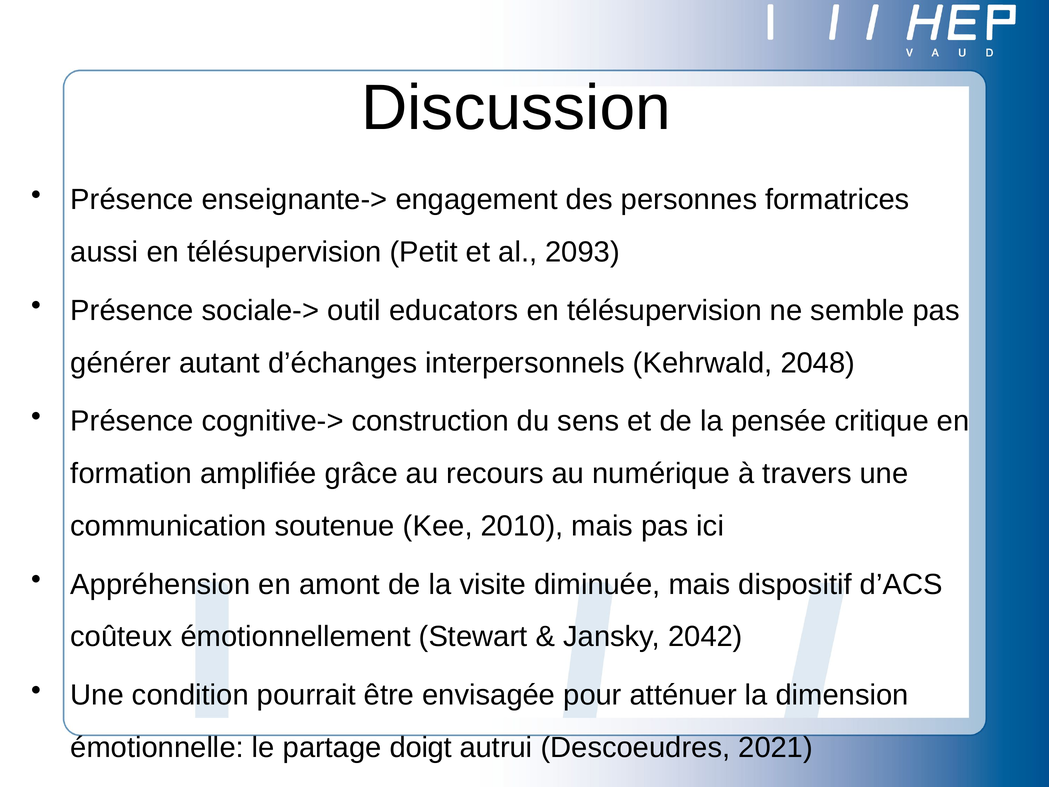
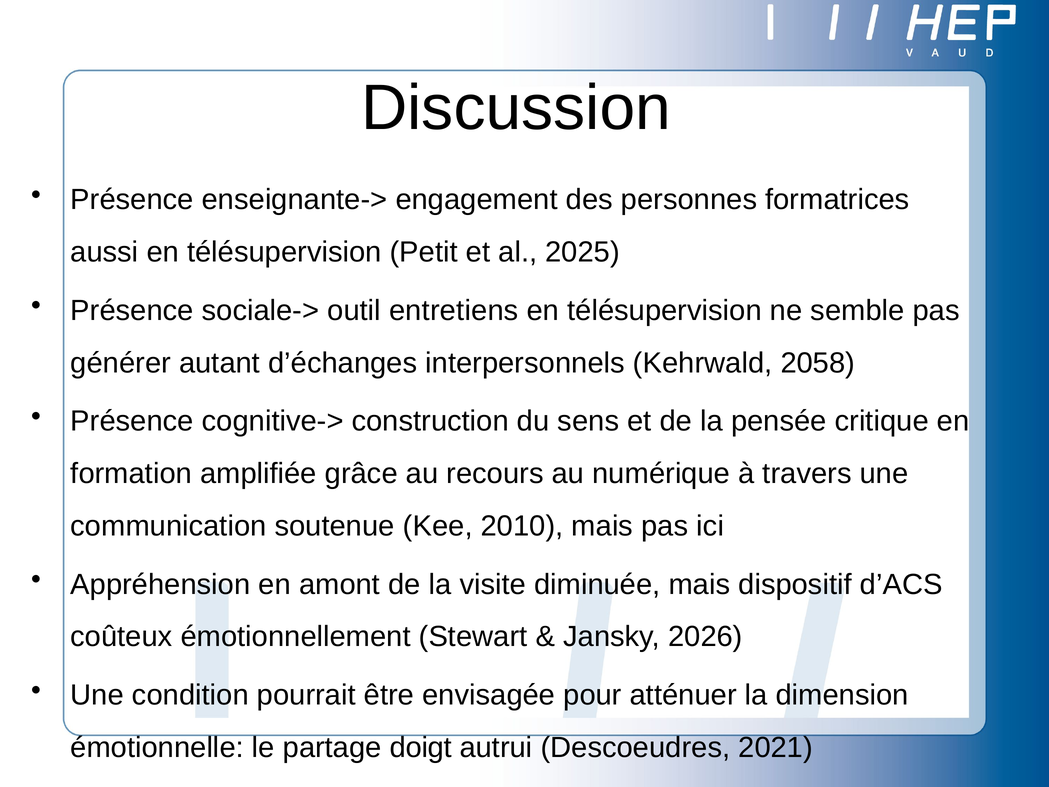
2093: 2093 -> 2025
educators: educators -> entretiens
2048: 2048 -> 2058
2042: 2042 -> 2026
